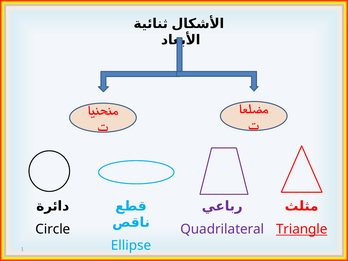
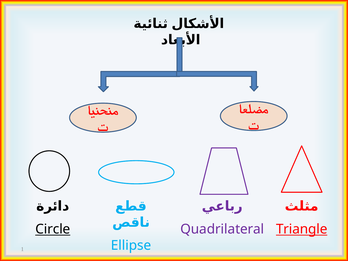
Circle underline: none -> present
